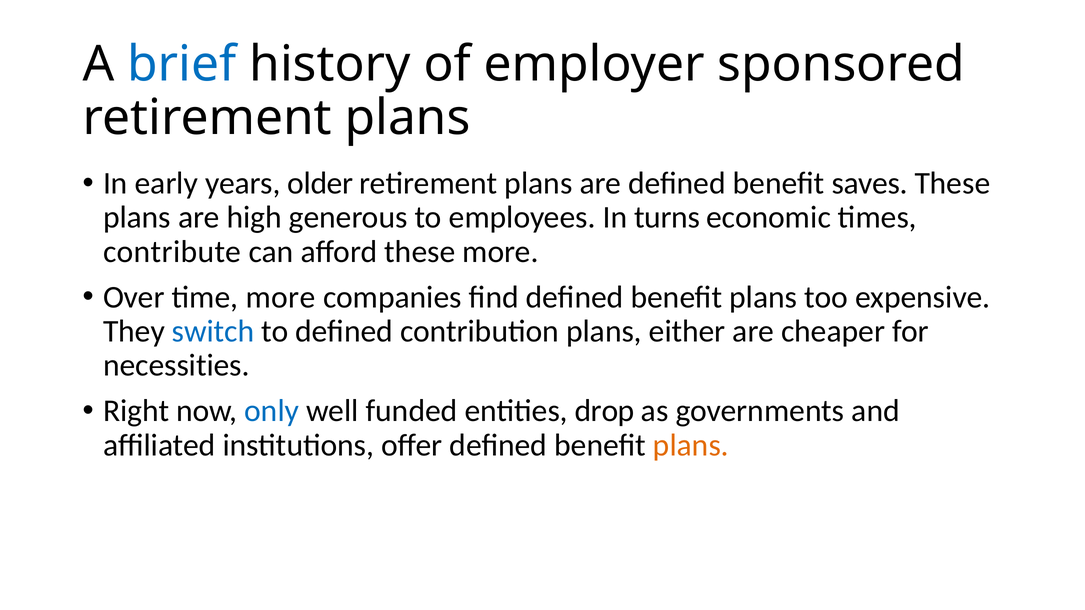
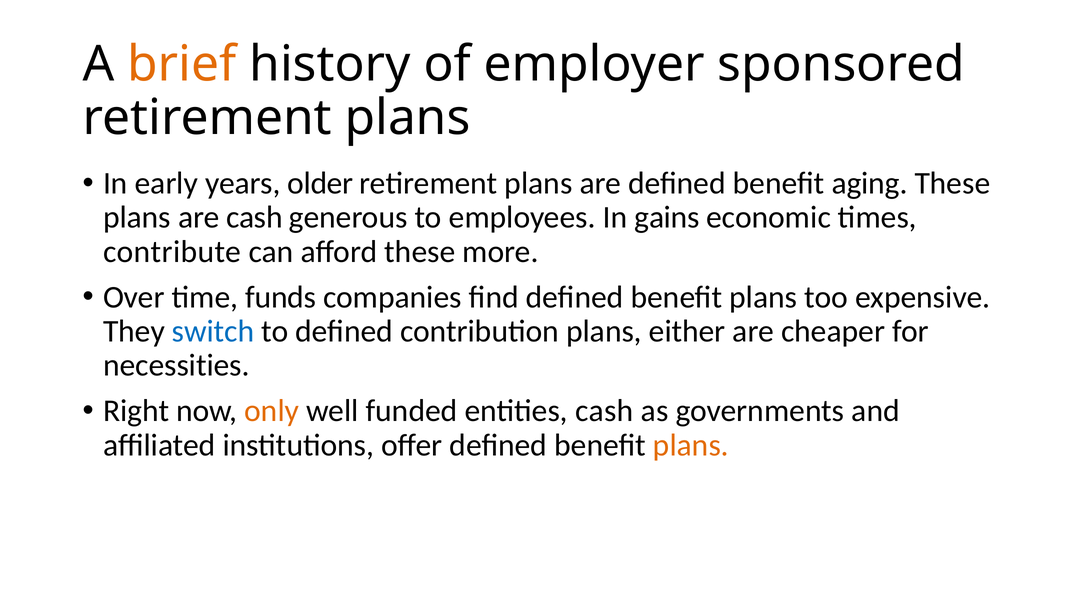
brief colour: blue -> orange
saves: saves -> aging
are high: high -> cash
turns: turns -> gains
time more: more -> funds
only colour: blue -> orange
entities drop: drop -> cash
